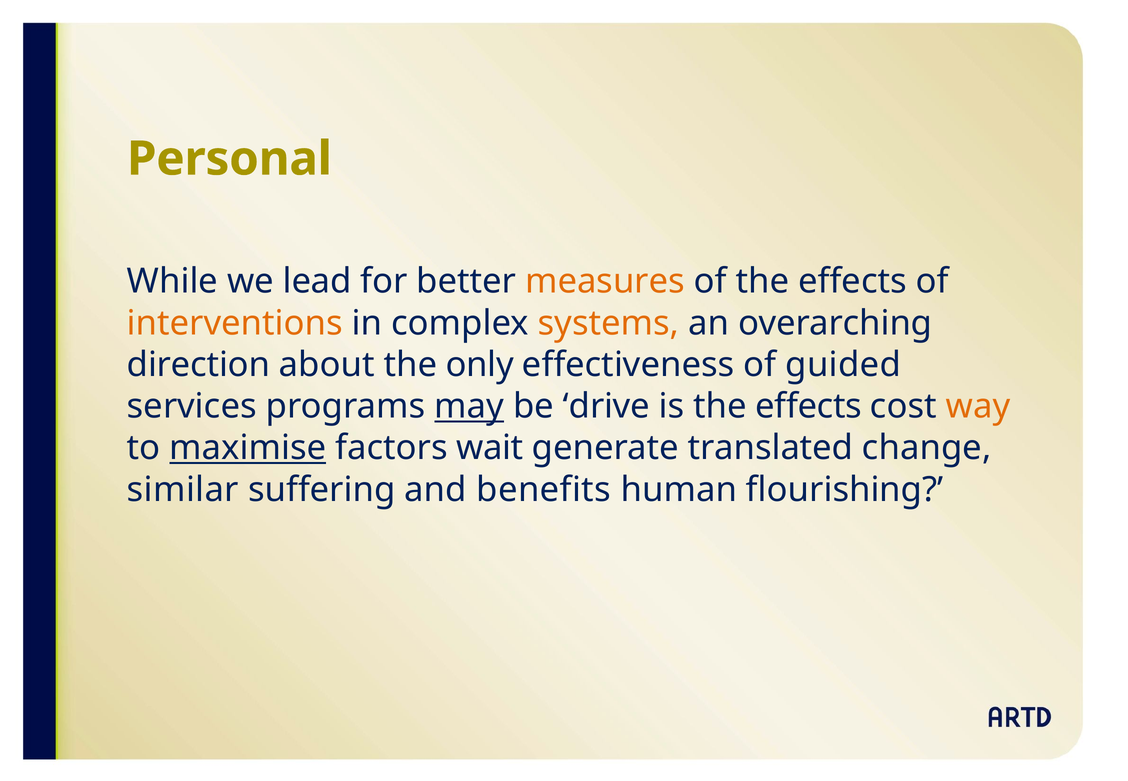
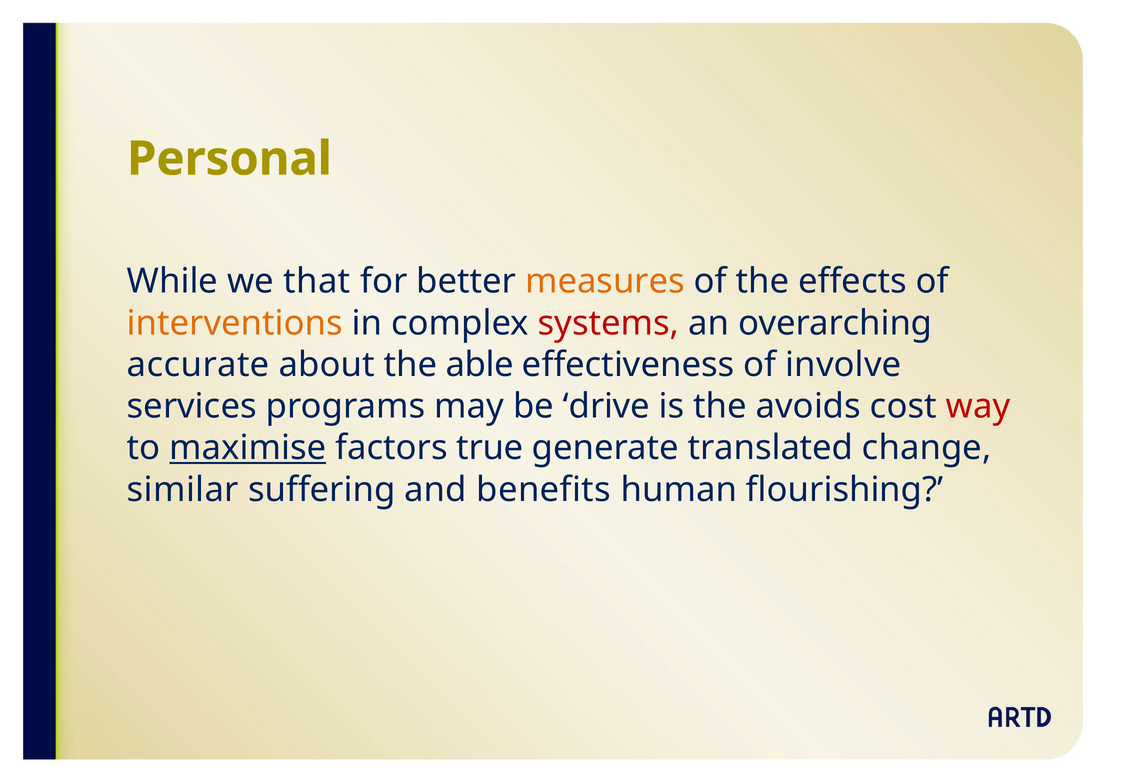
lead: lead -> that
systems colour: orange -> red
direction: direction -> accurate
only: only -> able
guided: guided -> involve
may underline: present -> none
is the effects: effects -> avoids
way colour: orange -> red
wait: wait -> true
